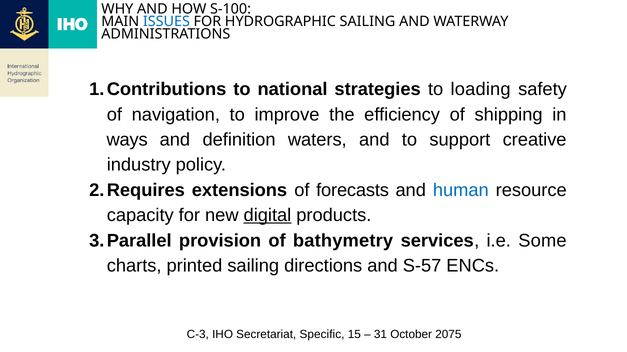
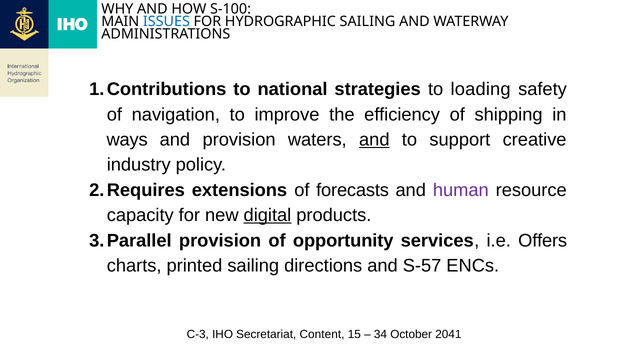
and definition: definition -> provision
and at (374, 140) underline: none -> present
human colour: blue -> purple
bathymetry: bathymetry -> opportunity
Some: Some -> Offers
Specific: Specific -> Content
31: 31 -> 34
2075: 2075 -> 2041
